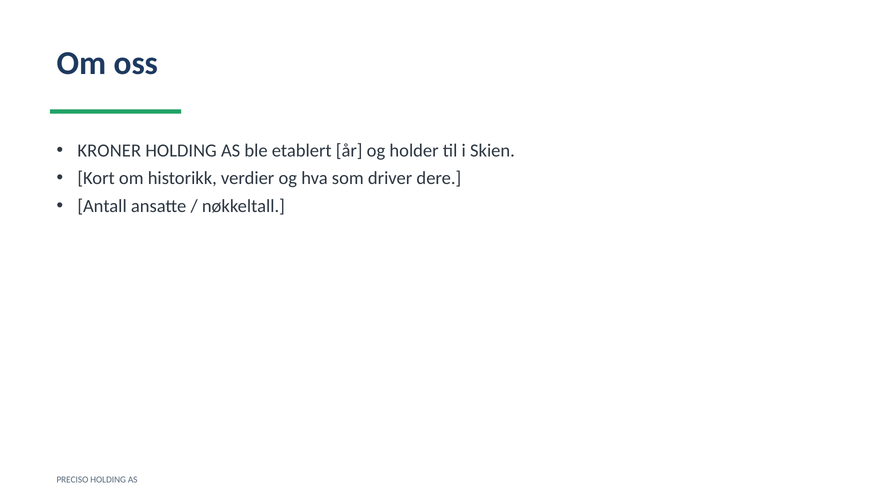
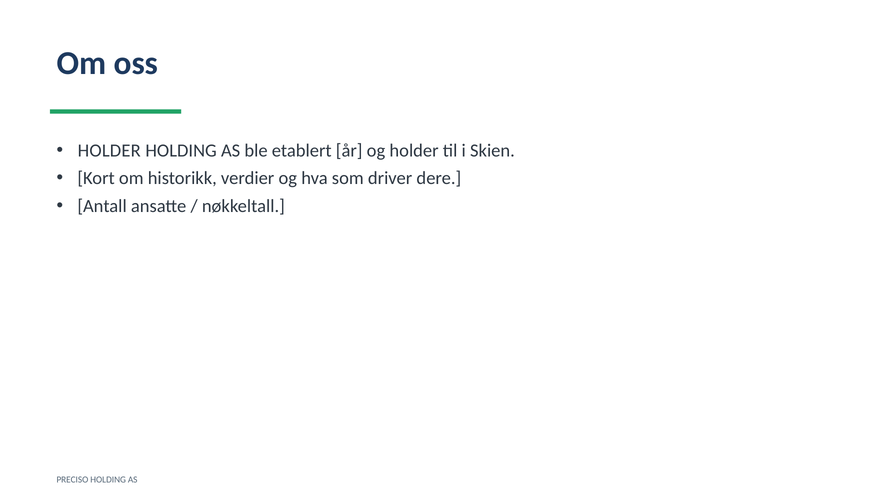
KRONER at (109, 151): KRONER -> HOLDER
